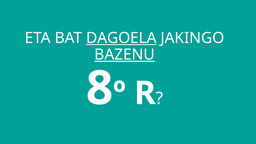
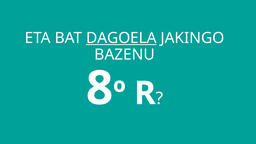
BAZENU underline: present -> none
